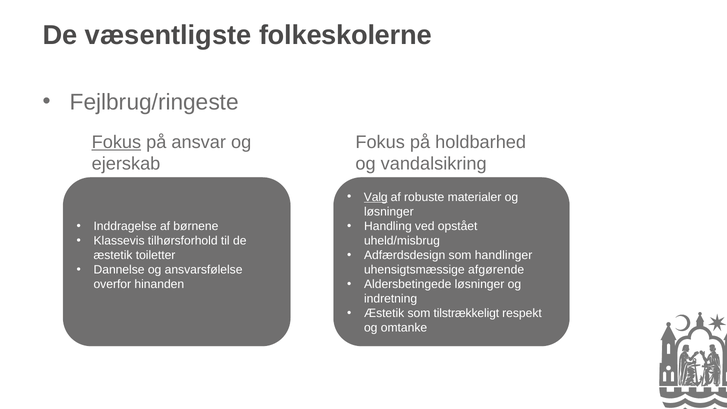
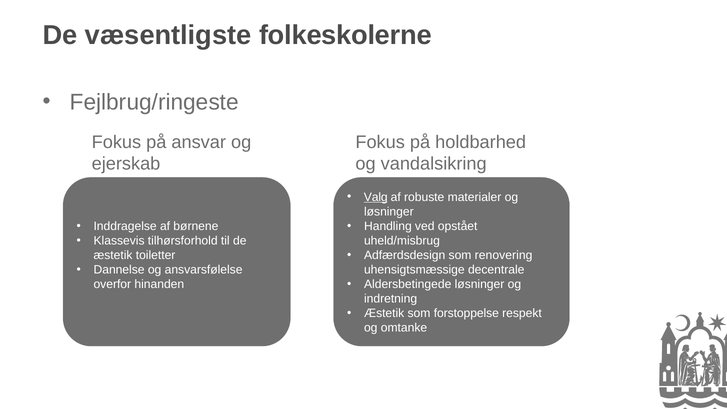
Fokus at (116, 142) underline: present -> none
handlinger: handlinger -> renovering
afgørende: afgørende -> decentrale
tilstrækkeligt: tilstrækkeligt -> forstoppelse
